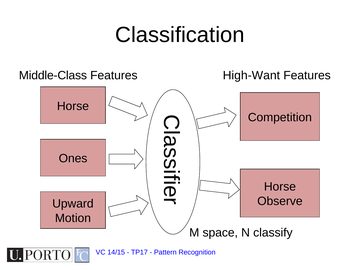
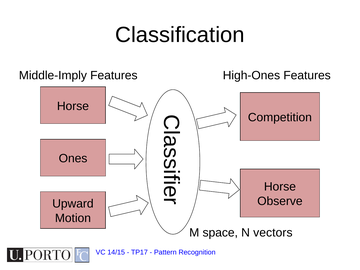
Middle-Class: Middle-Class -> Middle-Imply
High-Want: High-Want -> High-Ones
classify: classify -> vectors
